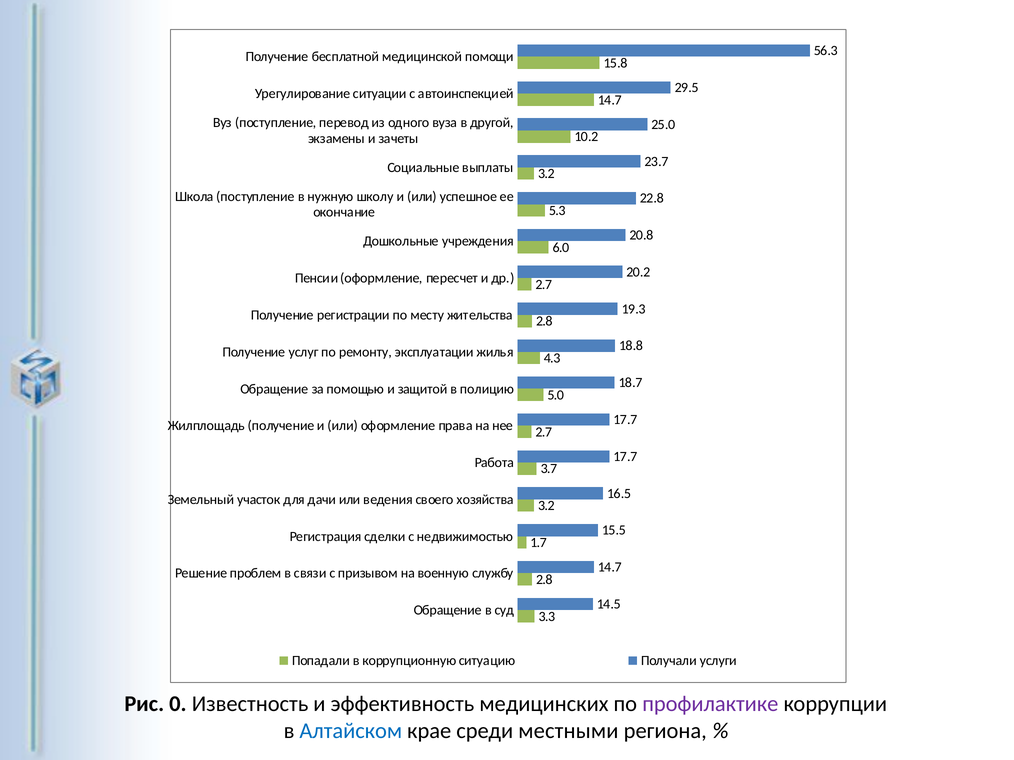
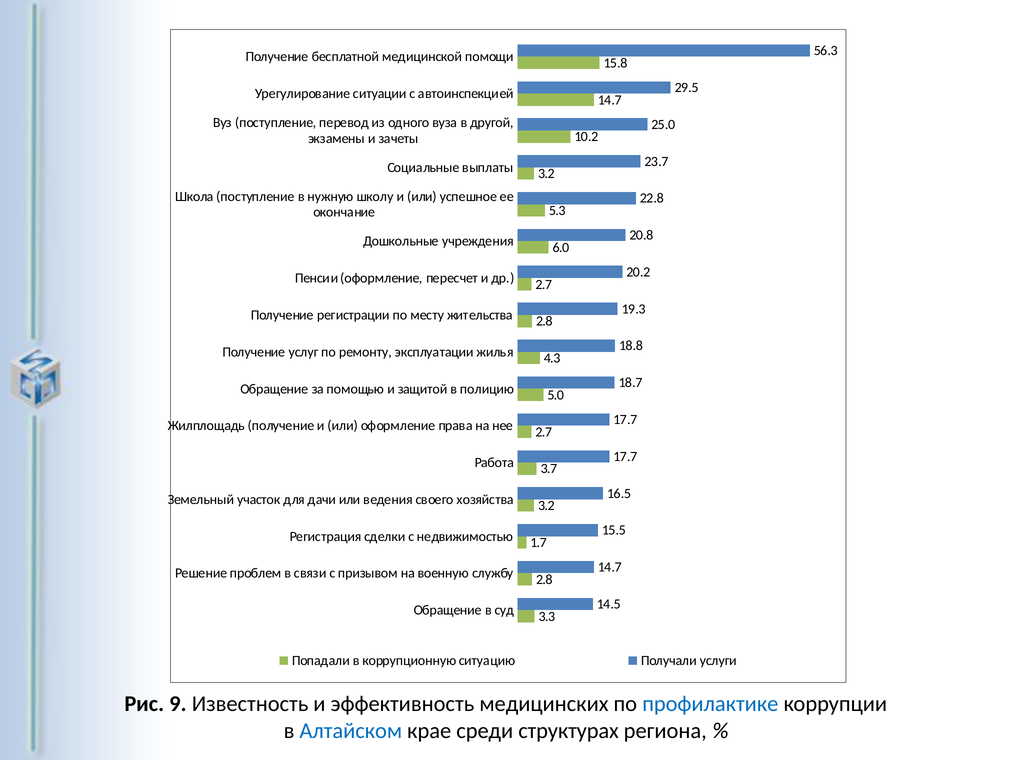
0: 0 -> 9
профилактике colour: purple -> blue
местными: местными -> структурах
